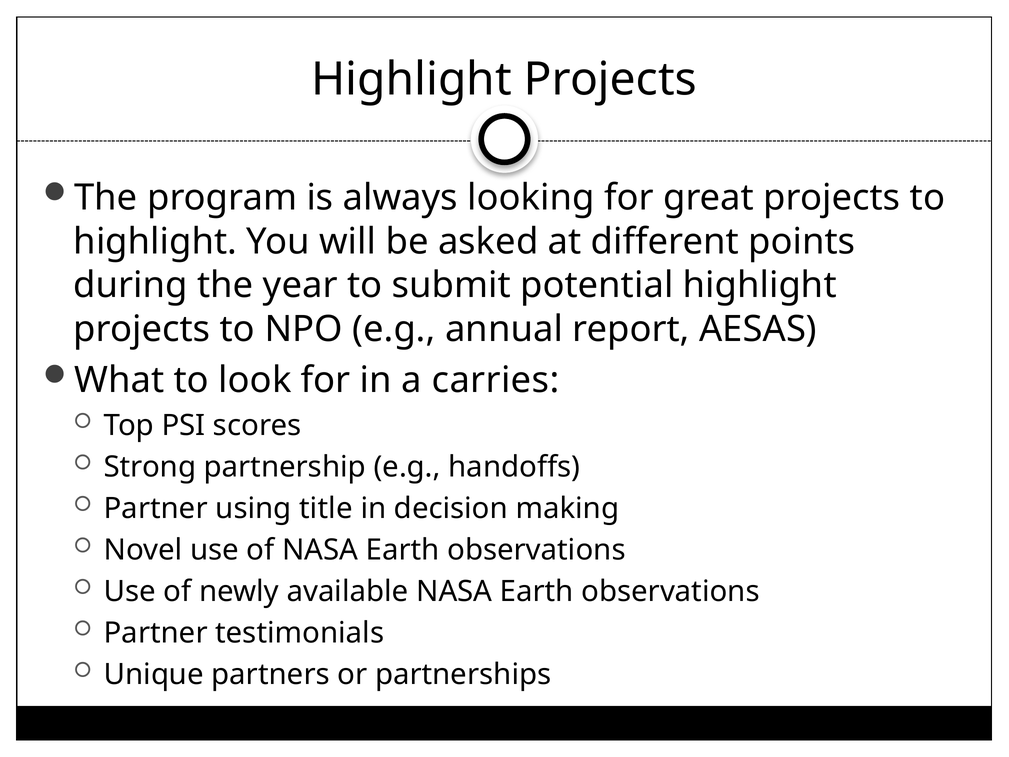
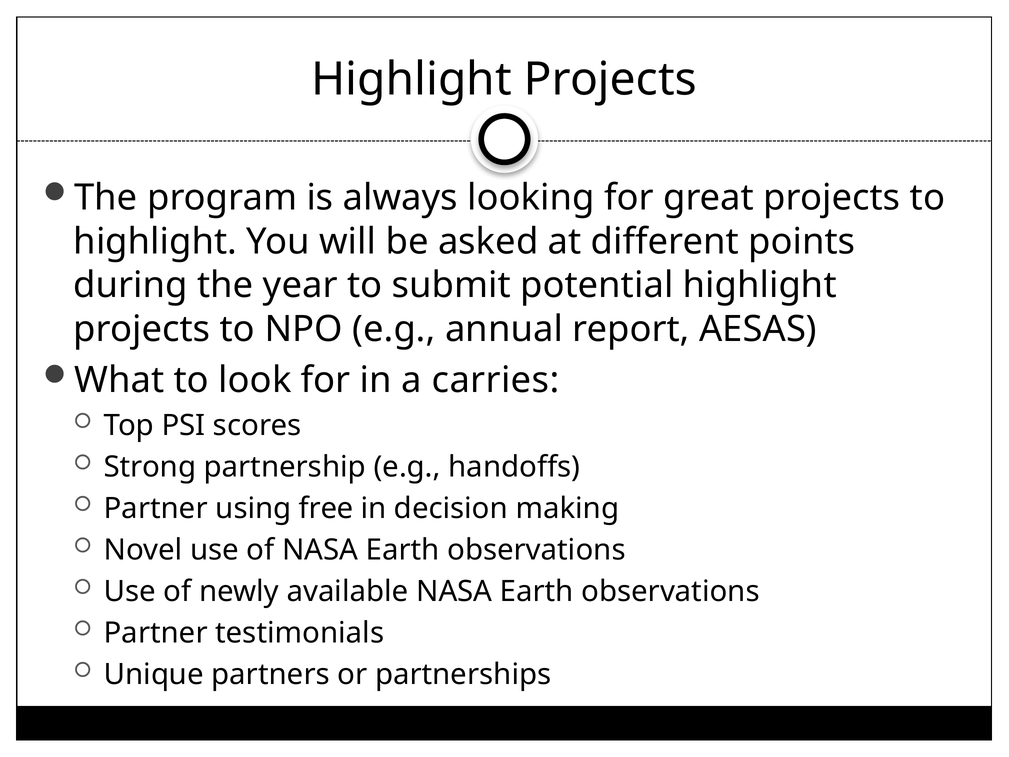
title: title -> free
